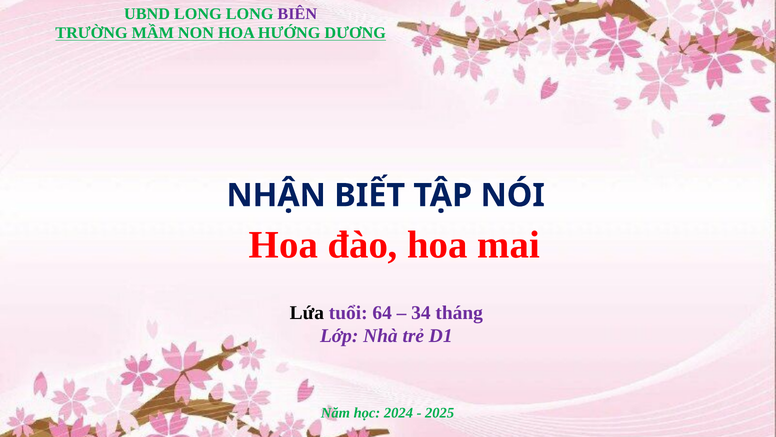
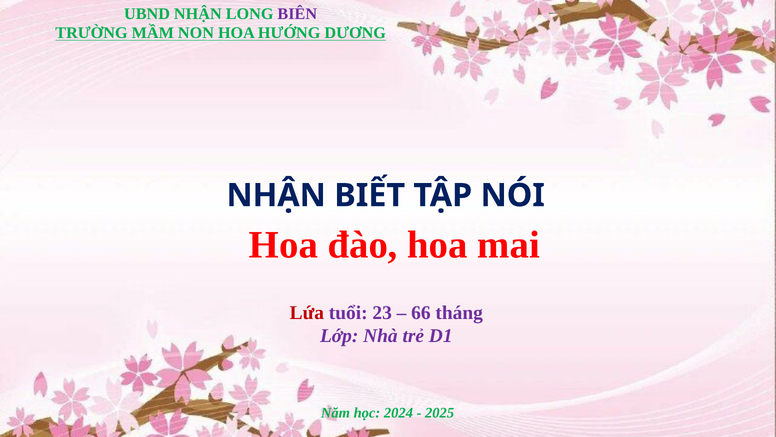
UBND LONG: LONG -> NHẬN
Lứa colour: black -> red
64: 64 -> 23
34: 34 -> 66
